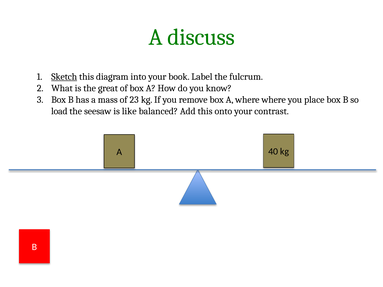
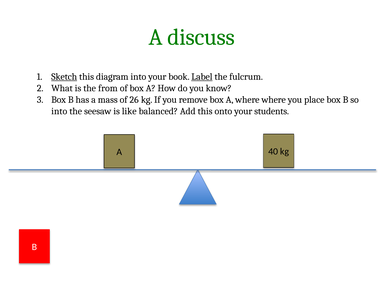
Label underline: none -> present
great: great -> from
23: 23 -> 26
load at (59, 111): load -> into
contrast: contrast -> students
